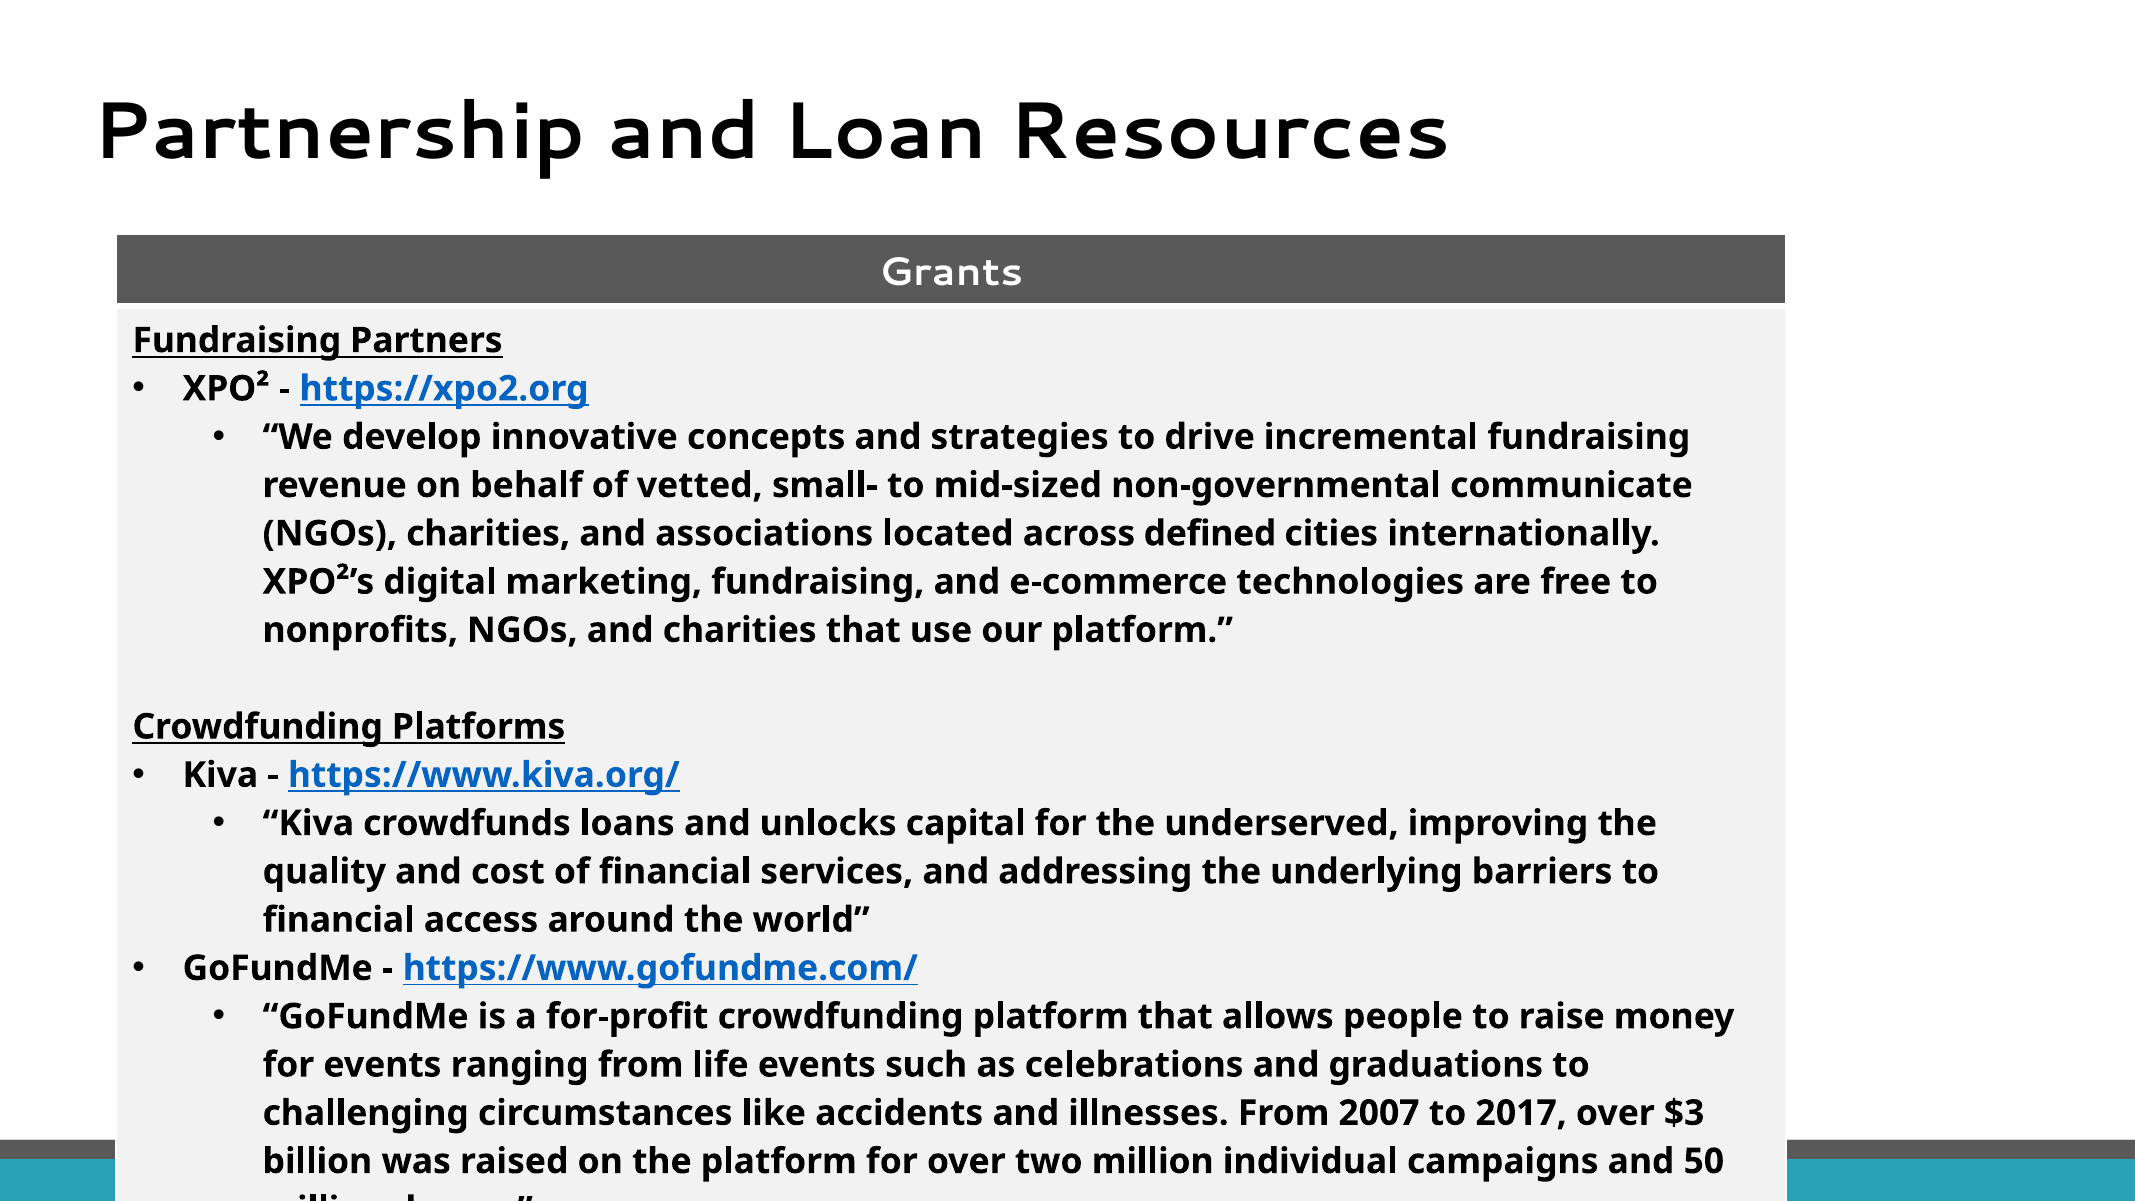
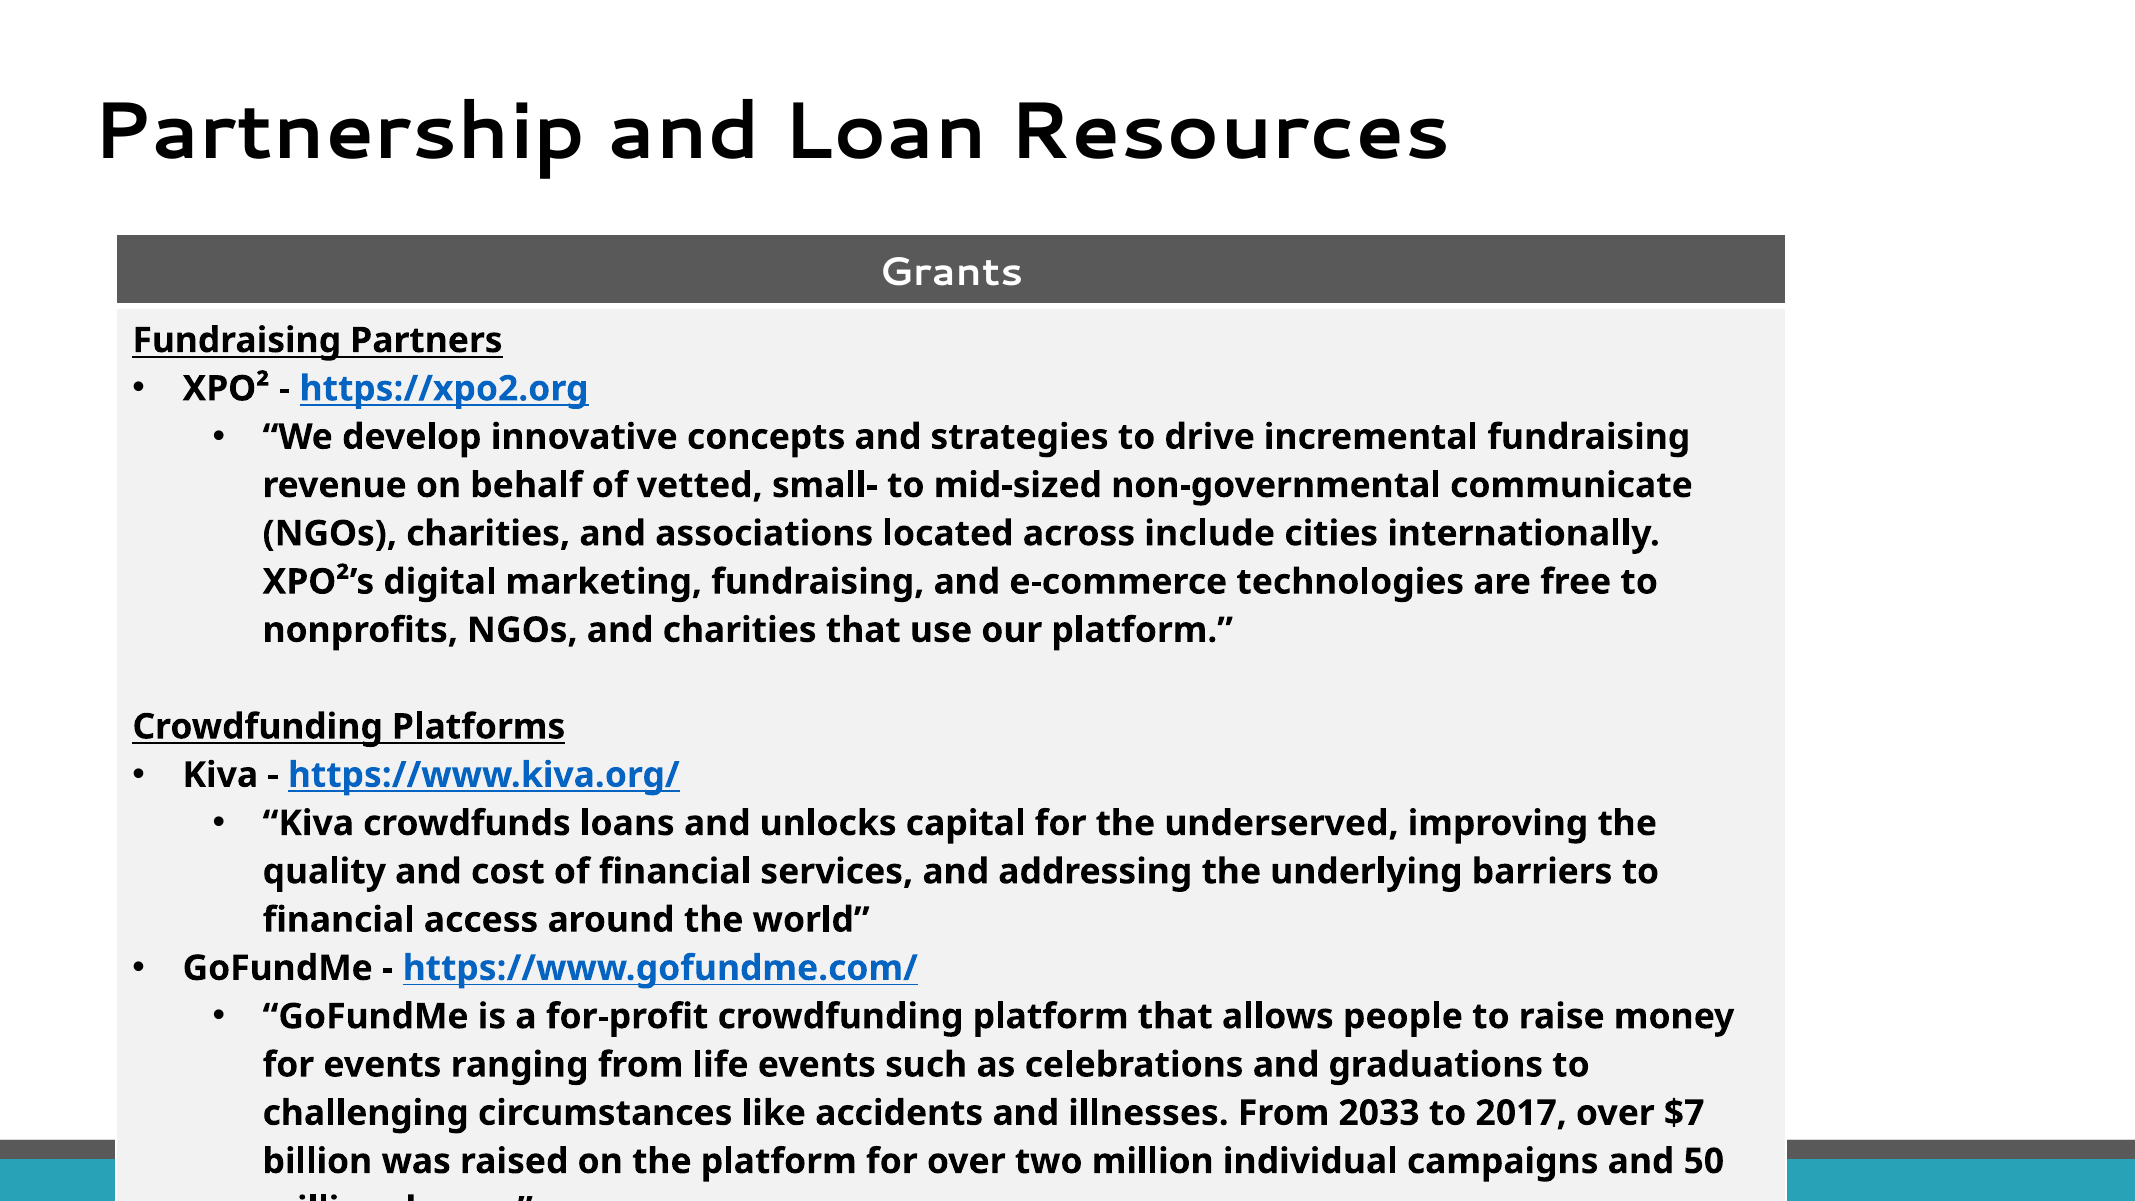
defined: defined -> include
2007: 2007 -> 2033
$3: $3 -> $7
